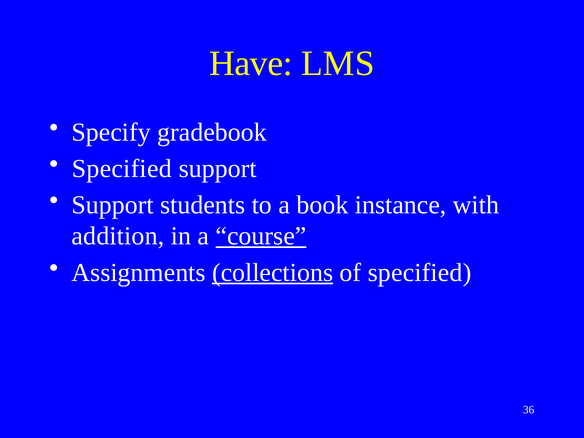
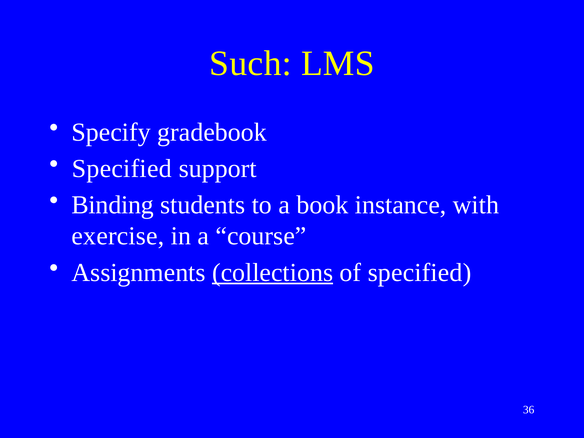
Have: Have -> Such
Support at (113, 205): Support -> Binding
addition: addition -> exercise
course underline: present -> none
